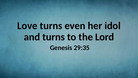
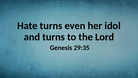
Love: Love -> Hate
